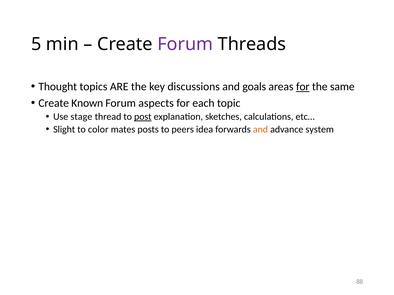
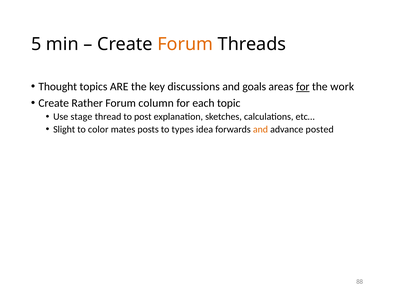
Forum at (185, 44) colour: purple -> orange
same: same -> work
Known: Known -> Rather
aspects: aspects -> column
post underline: present -> none
peers: peers -> types
system: system -> posted
